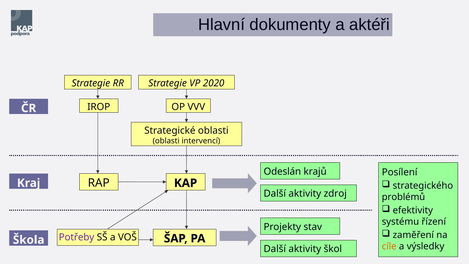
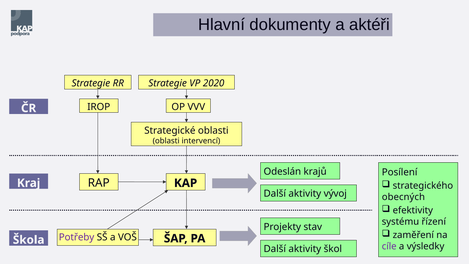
zdroj: zdroj -> vývoj
problémů: problémů -> obecných
cíle colour: orange -> purple
